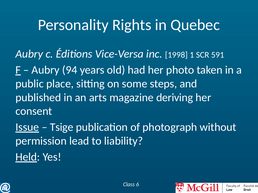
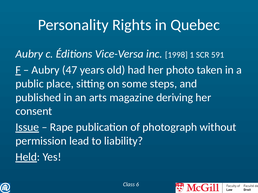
94: 94 -> 47
Tsige: Tsige -> Rape
